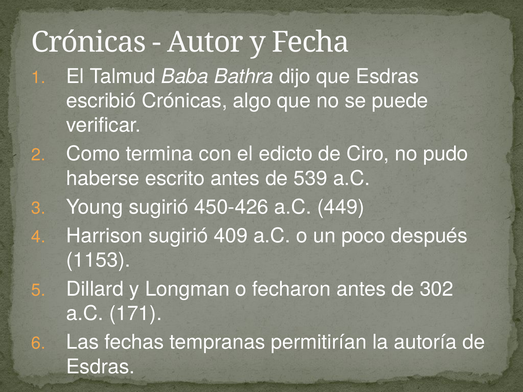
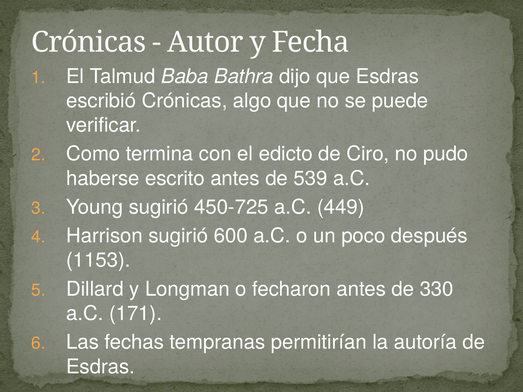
450-426: 450-426 -> 450-725
409: 409 -> 600
302: 302 -> 330
